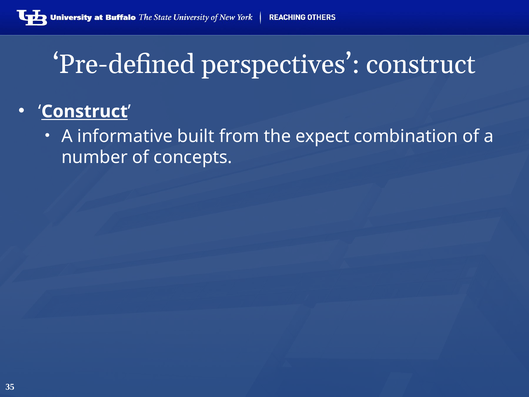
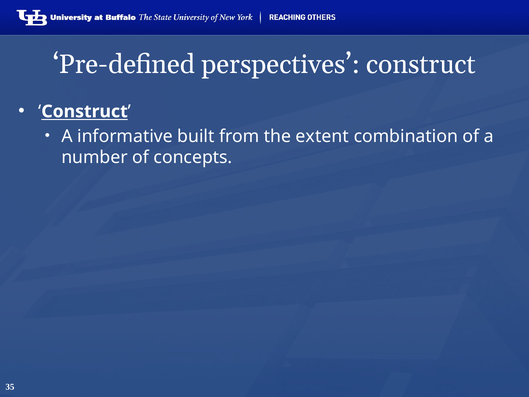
expect: expect -> extent
